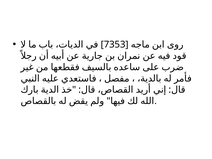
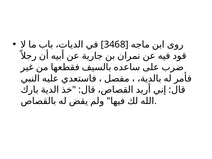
7353: 7353 -> 3468
